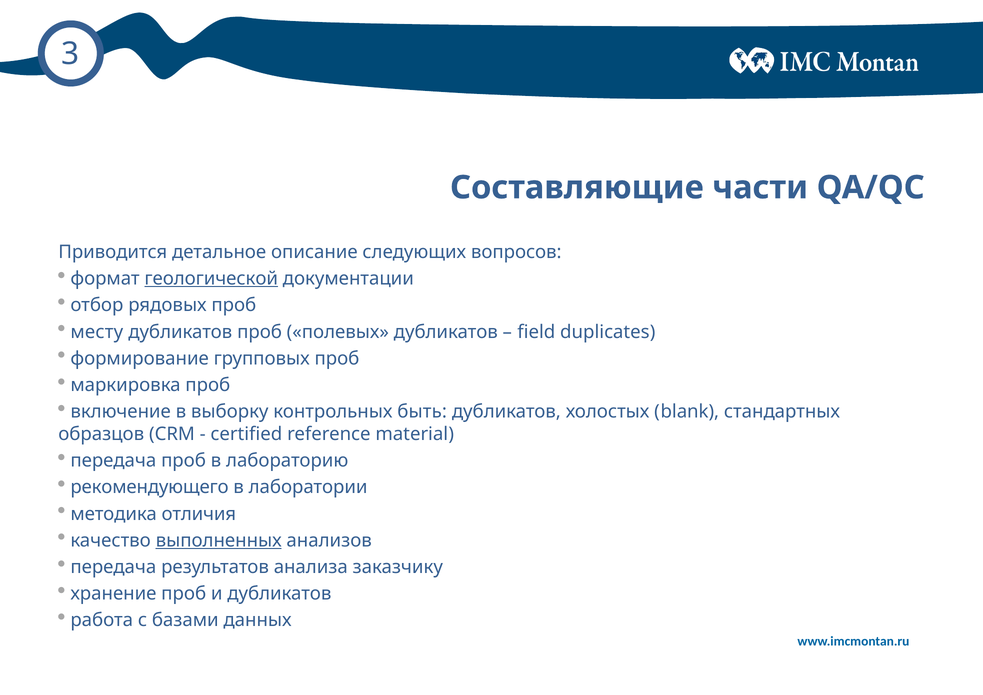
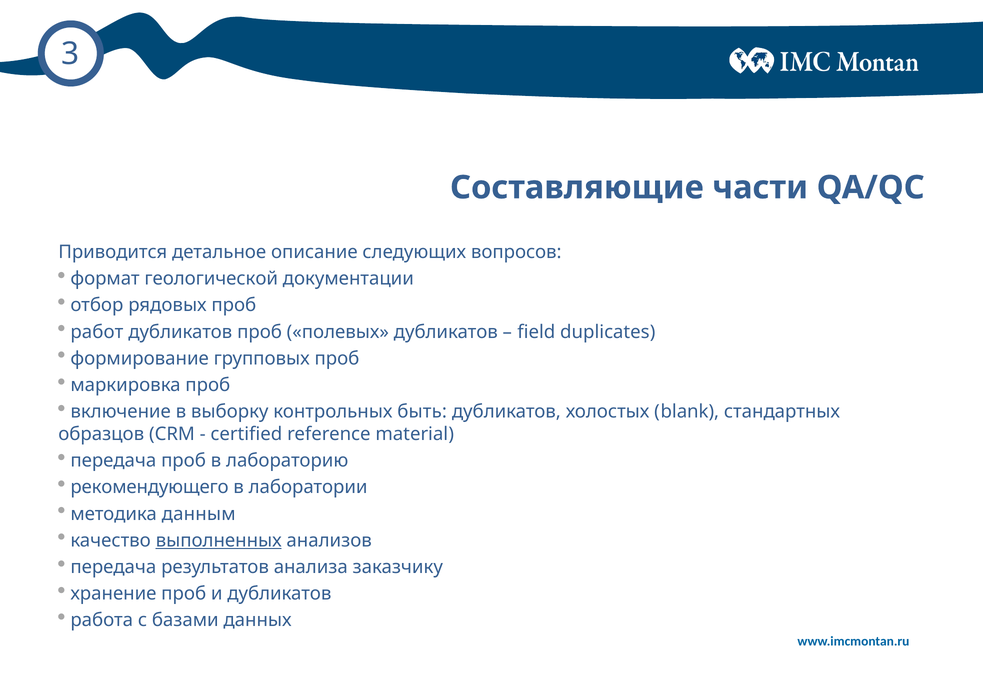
геологической underline: present -> none
месту: месту -> работ
отличия: отличия -> данным
